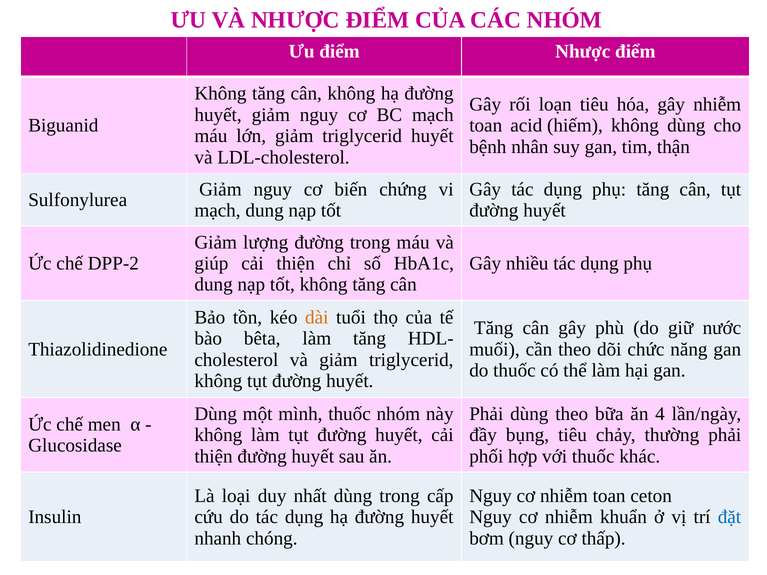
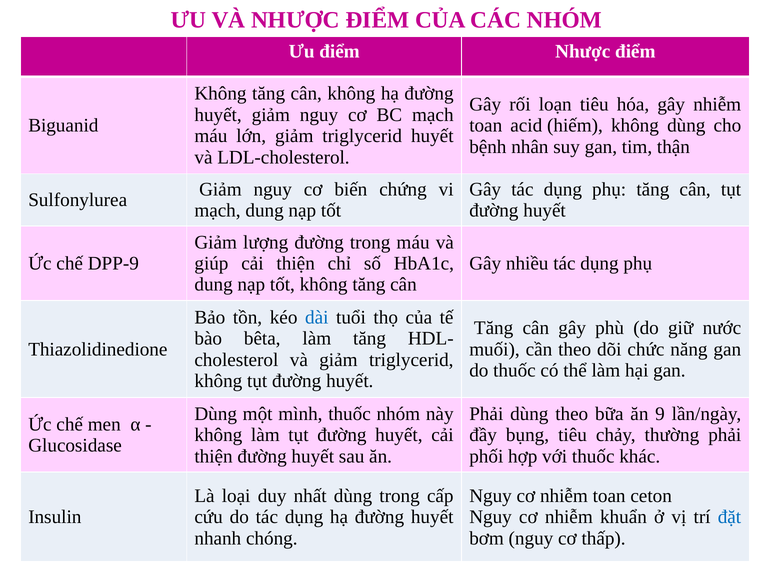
DPP-2: DPP-2 -> DPP-9
dài colour: orange -> blue
4: 4 -> 9
